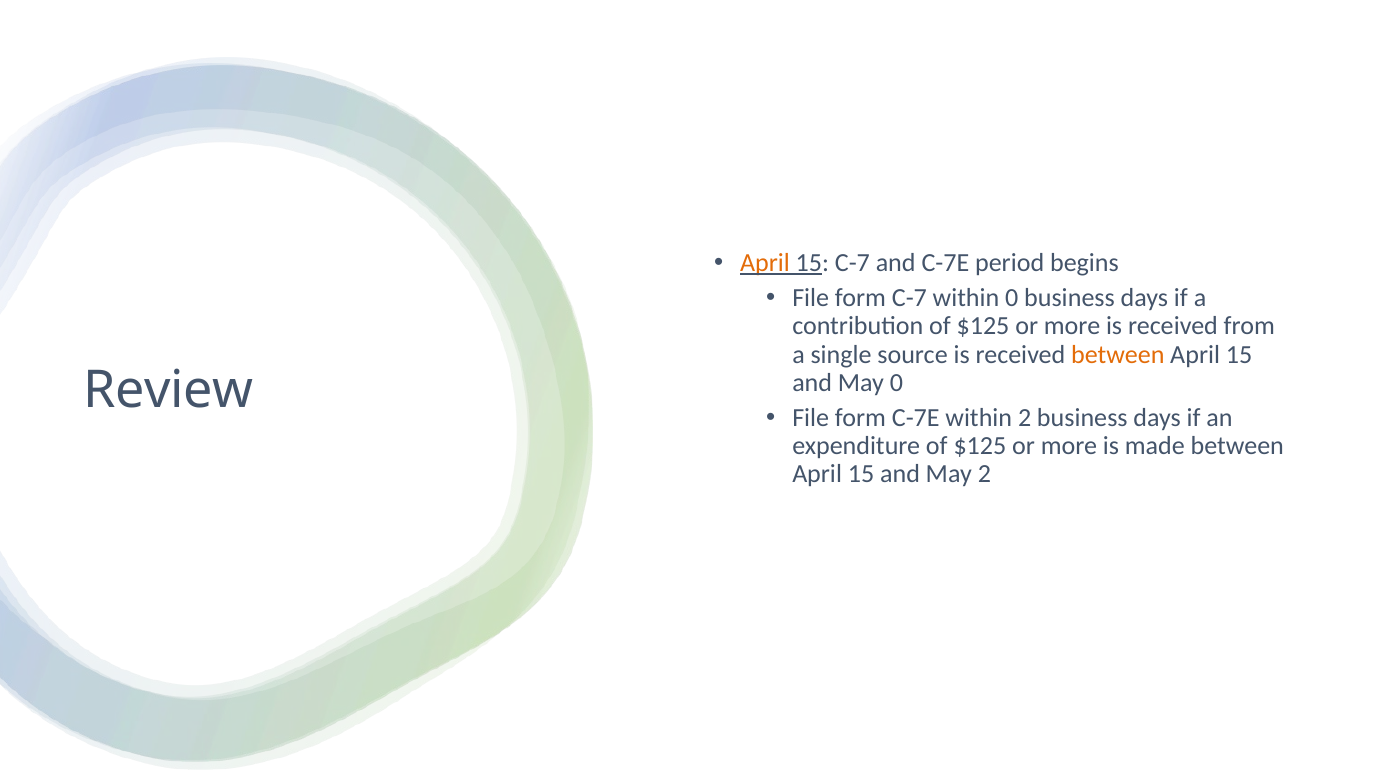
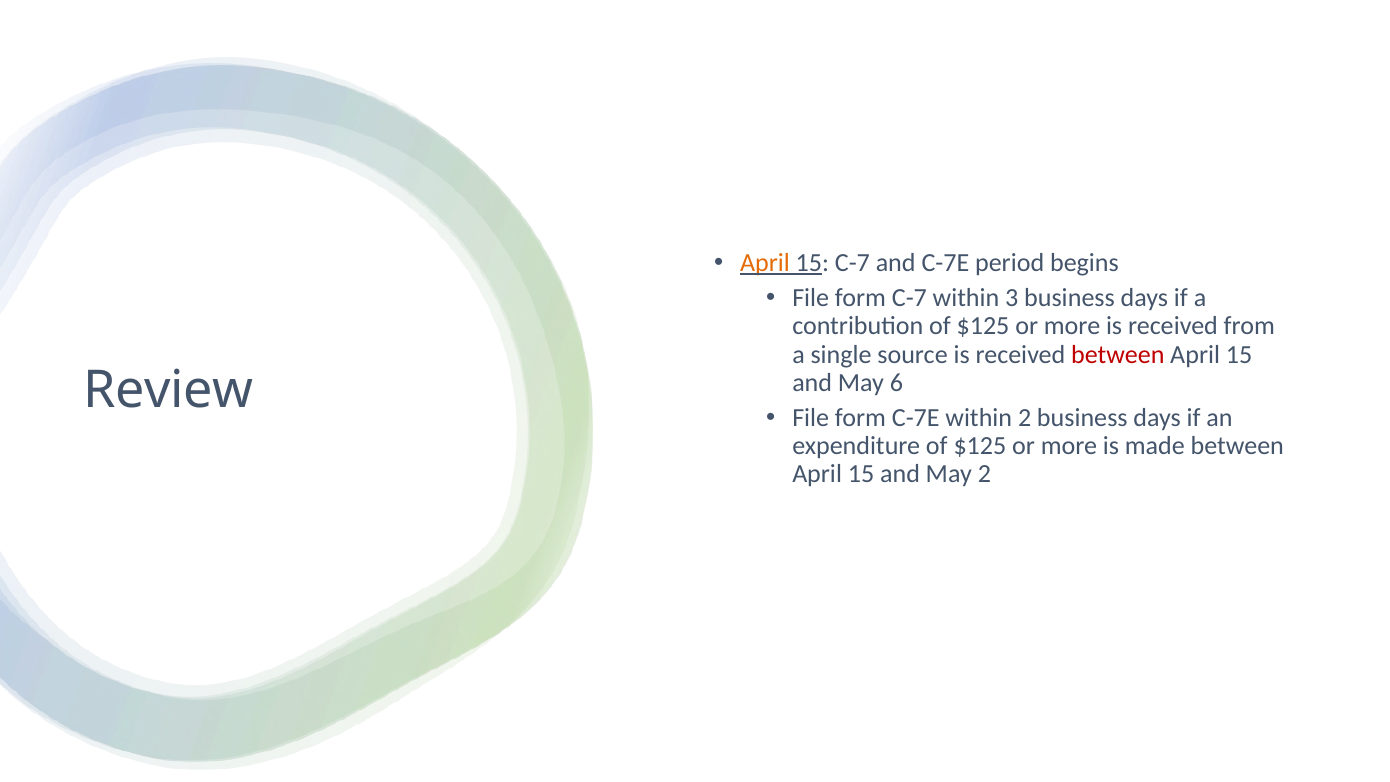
within 0: 0 -> 3
between at (1118, 354) colour: orange -> red
May 0: 0 -> 6
